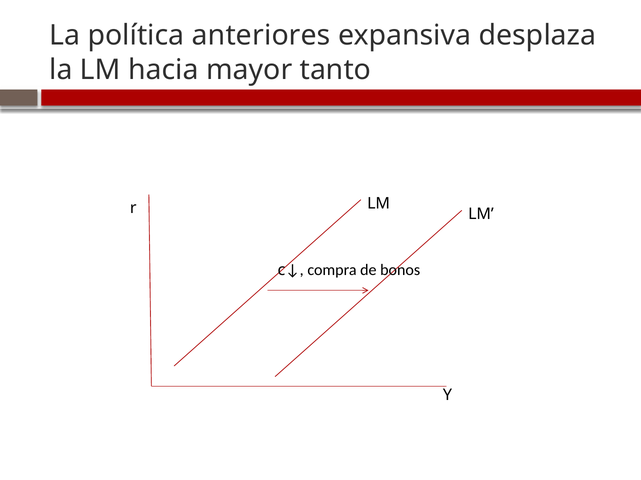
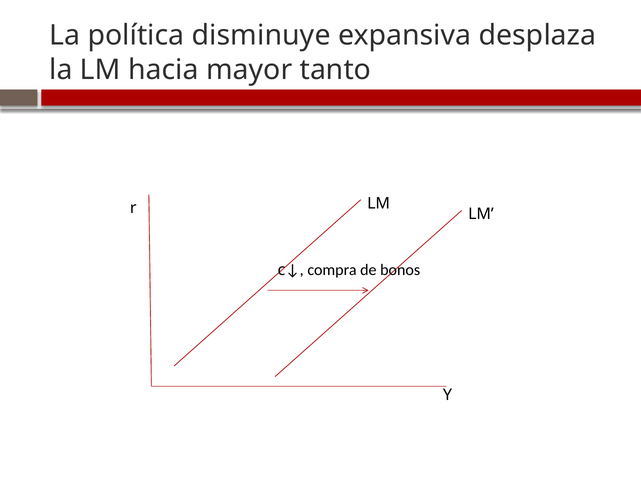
anteriores: anteriores -> disminuye
